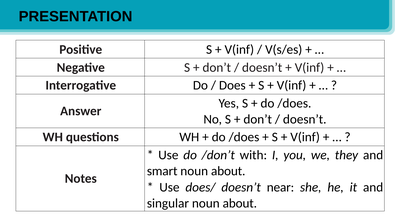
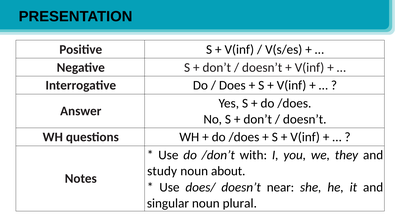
smart: smart -> study
singular noun about: about -> plural
